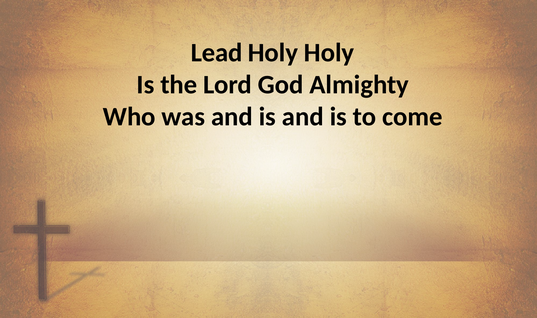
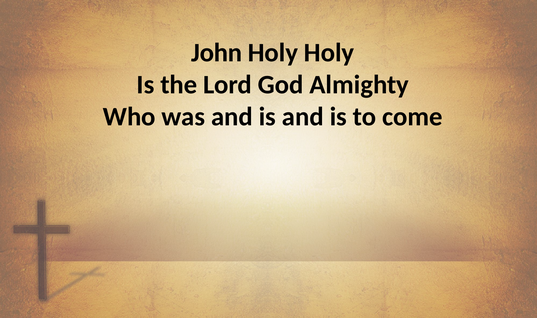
Lead: Lead -> John
